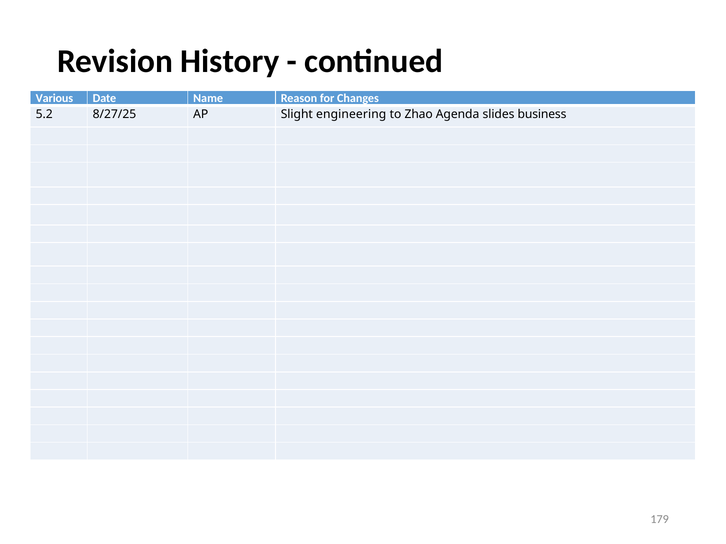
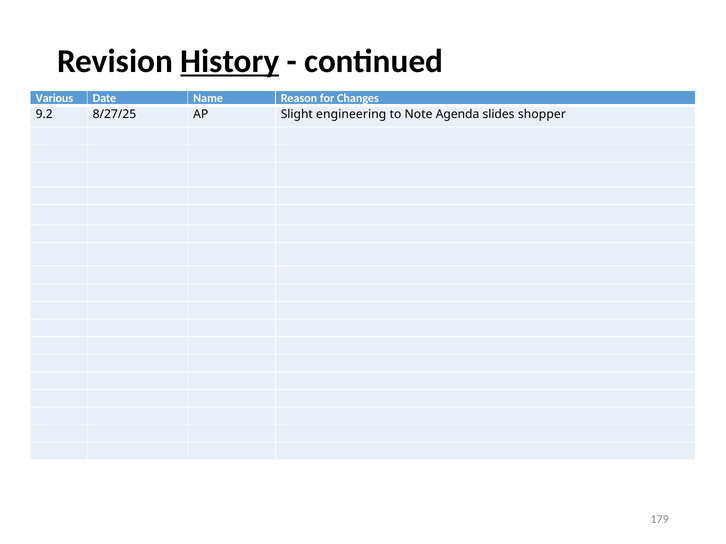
History underline: none -> present
5.2: 5.2 -> 9.2
Zhao: Zhao -> Note
business: business -> shopper
